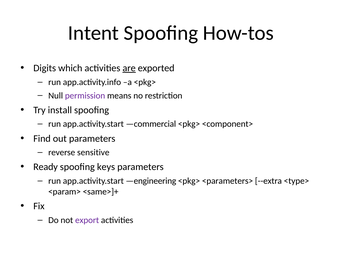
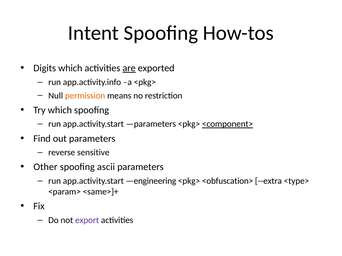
permission colour: purple -> orange
Try install: install -> which
—commercial: —commercial -> —parameters
<component> underline: none -> present
Ready: Ready -> Other
keys: keys -> ascii
<parameters>: <parameters> -> <obfuscation>
